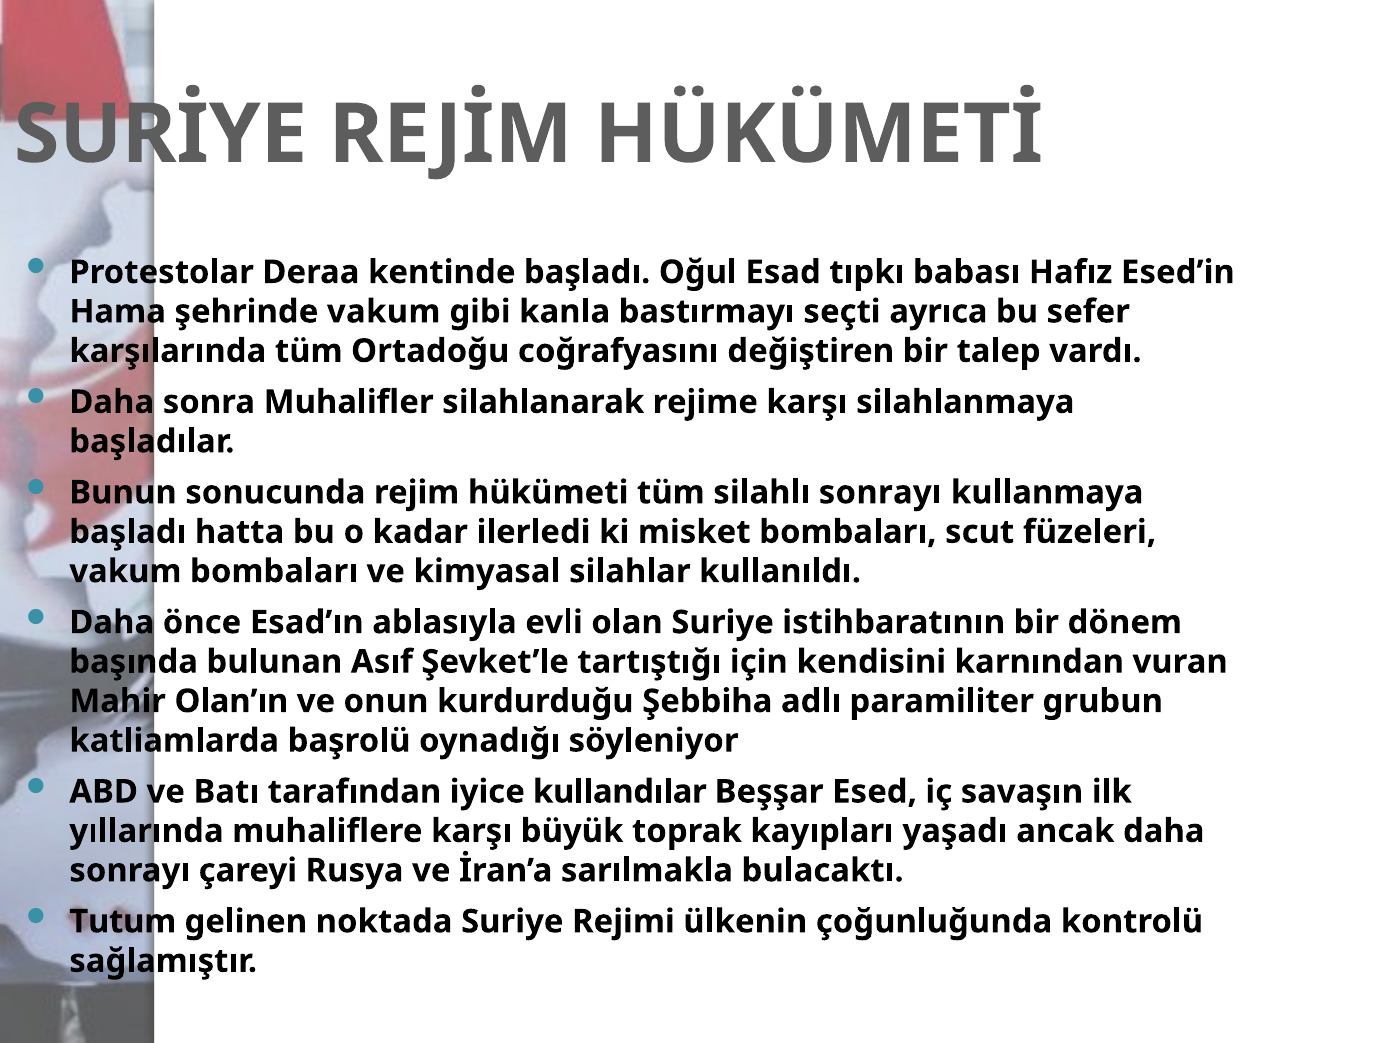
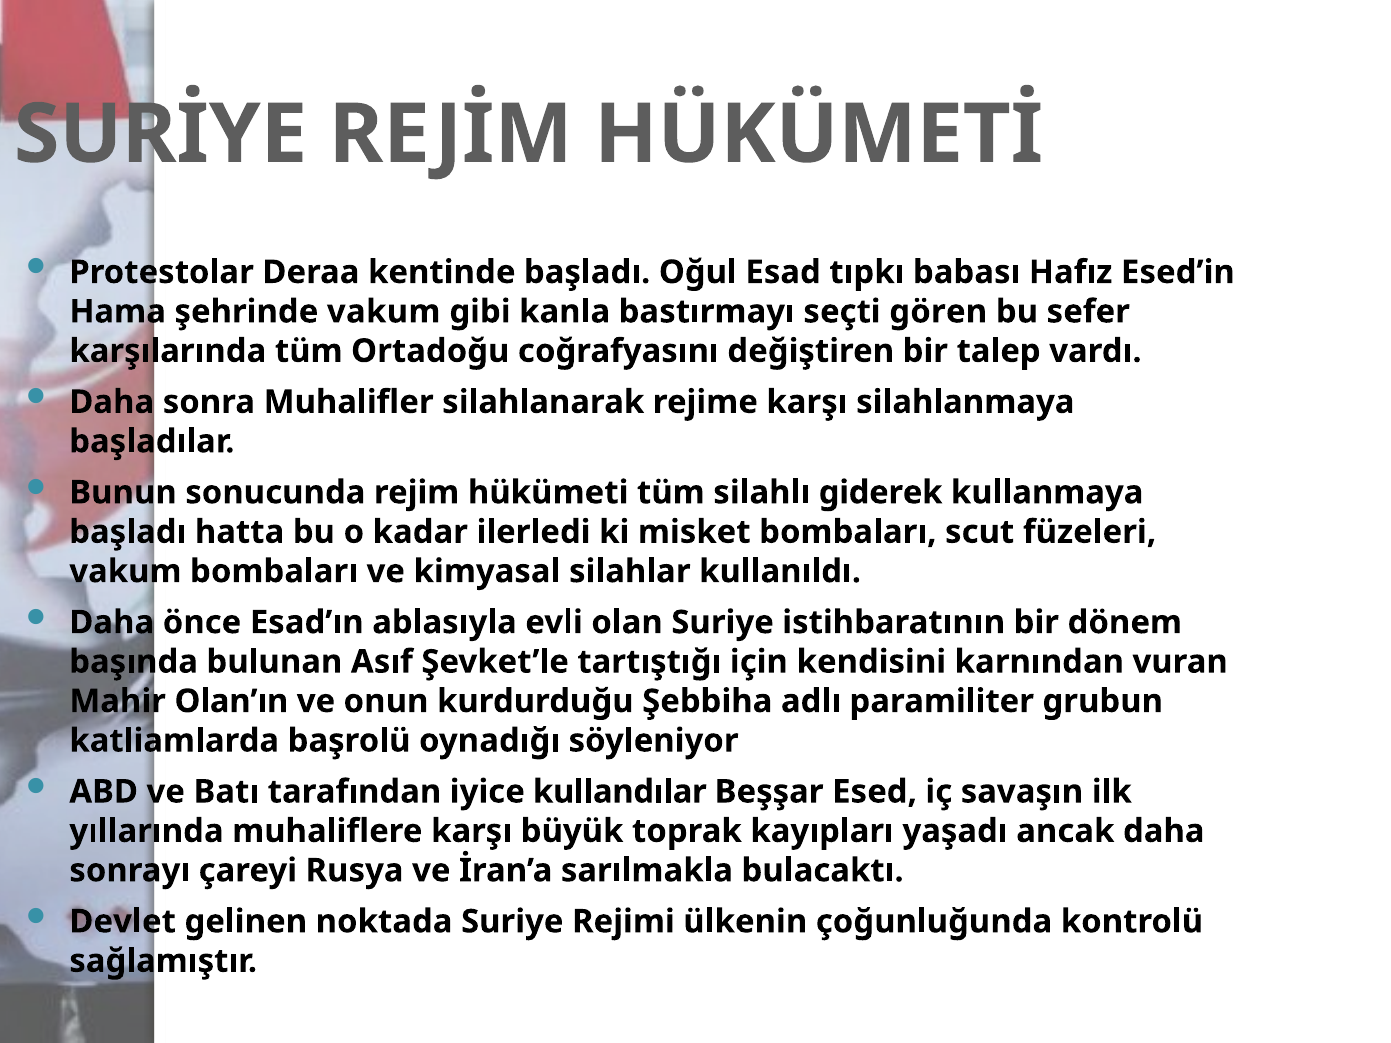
ayrıca: ayrıca -> gören
silahlı sonrayı: sonrayı -> giderek
Tutum: Tutum -> Devlet
